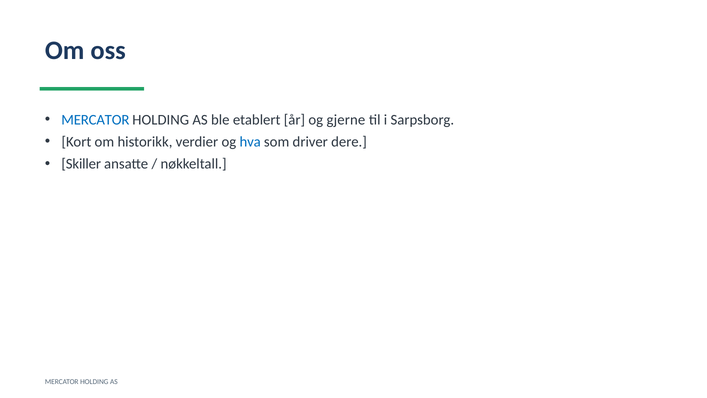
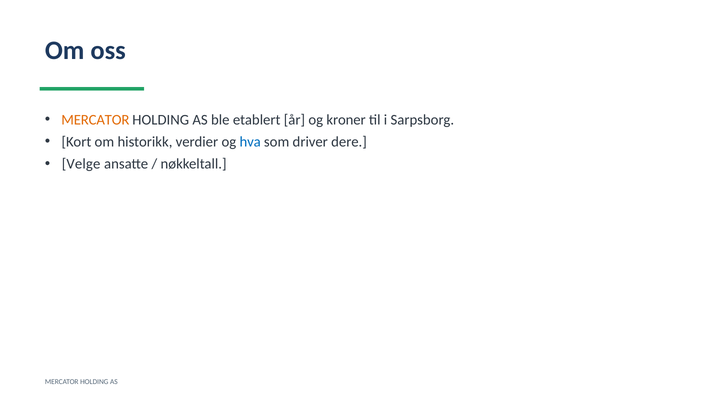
MERCATOR at (95, 120) colour: blue -> orange
gjerne: gjerne -> kroner
Skiller: Skiller -> Velge
